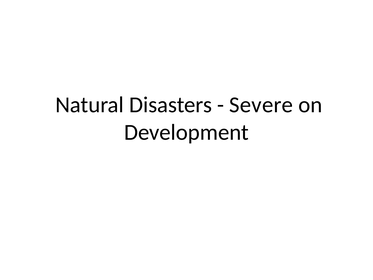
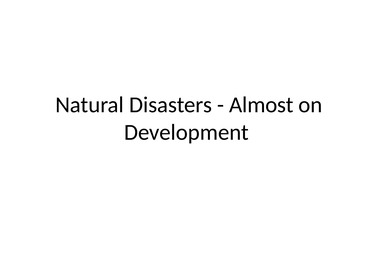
Severe: Severe -> Almost
